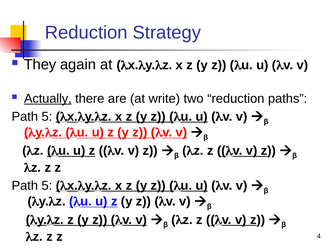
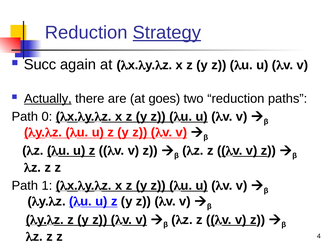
Strategy underline: none -> present
They: They -> Succ
write: write -> goes
5 at (47, 117): 5 -> 0
5 at (47, 186): 5 -> 1
